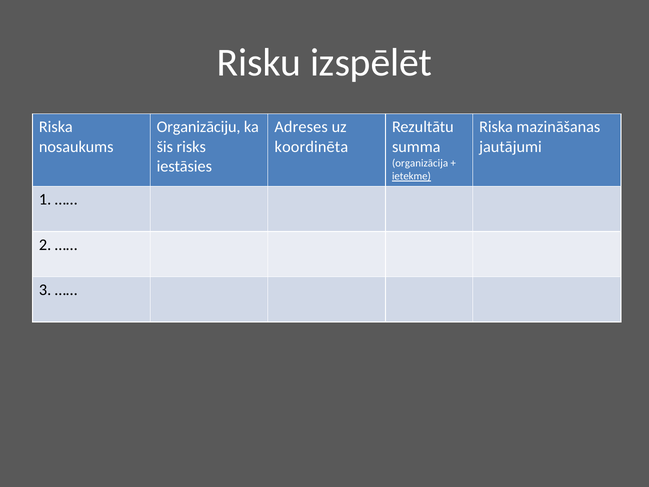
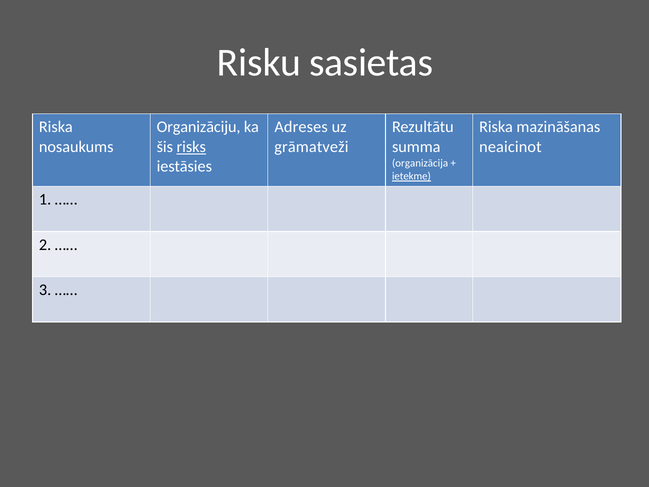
izspēlēt: izspēlēt -> sasietas
risks underline: none -> present
koordinēta: koordinēta -> grāmatveži
jautājumi: jautājumi -> neaicinot
